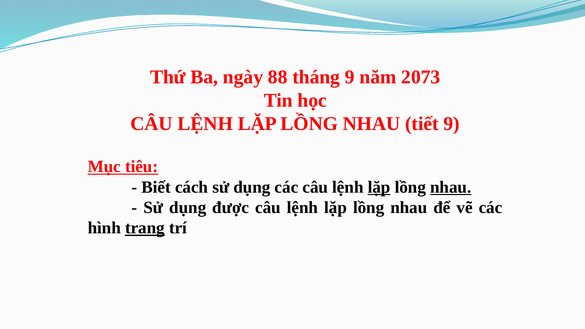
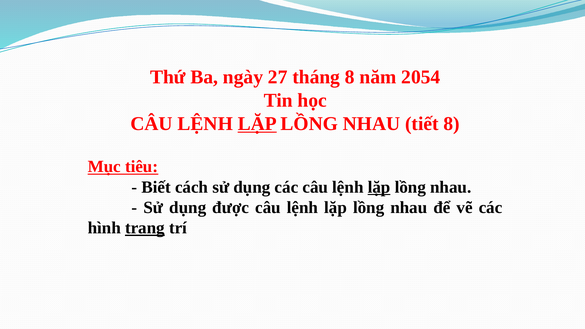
88: 88 -> 27
tháng 9: 9 -> 8
2073: 2073 -> 2054
LẶP at (257, 124) underline: none -> present
tiết 9: 9 -> 8
nhau at (451, 187) underline: present -> none
